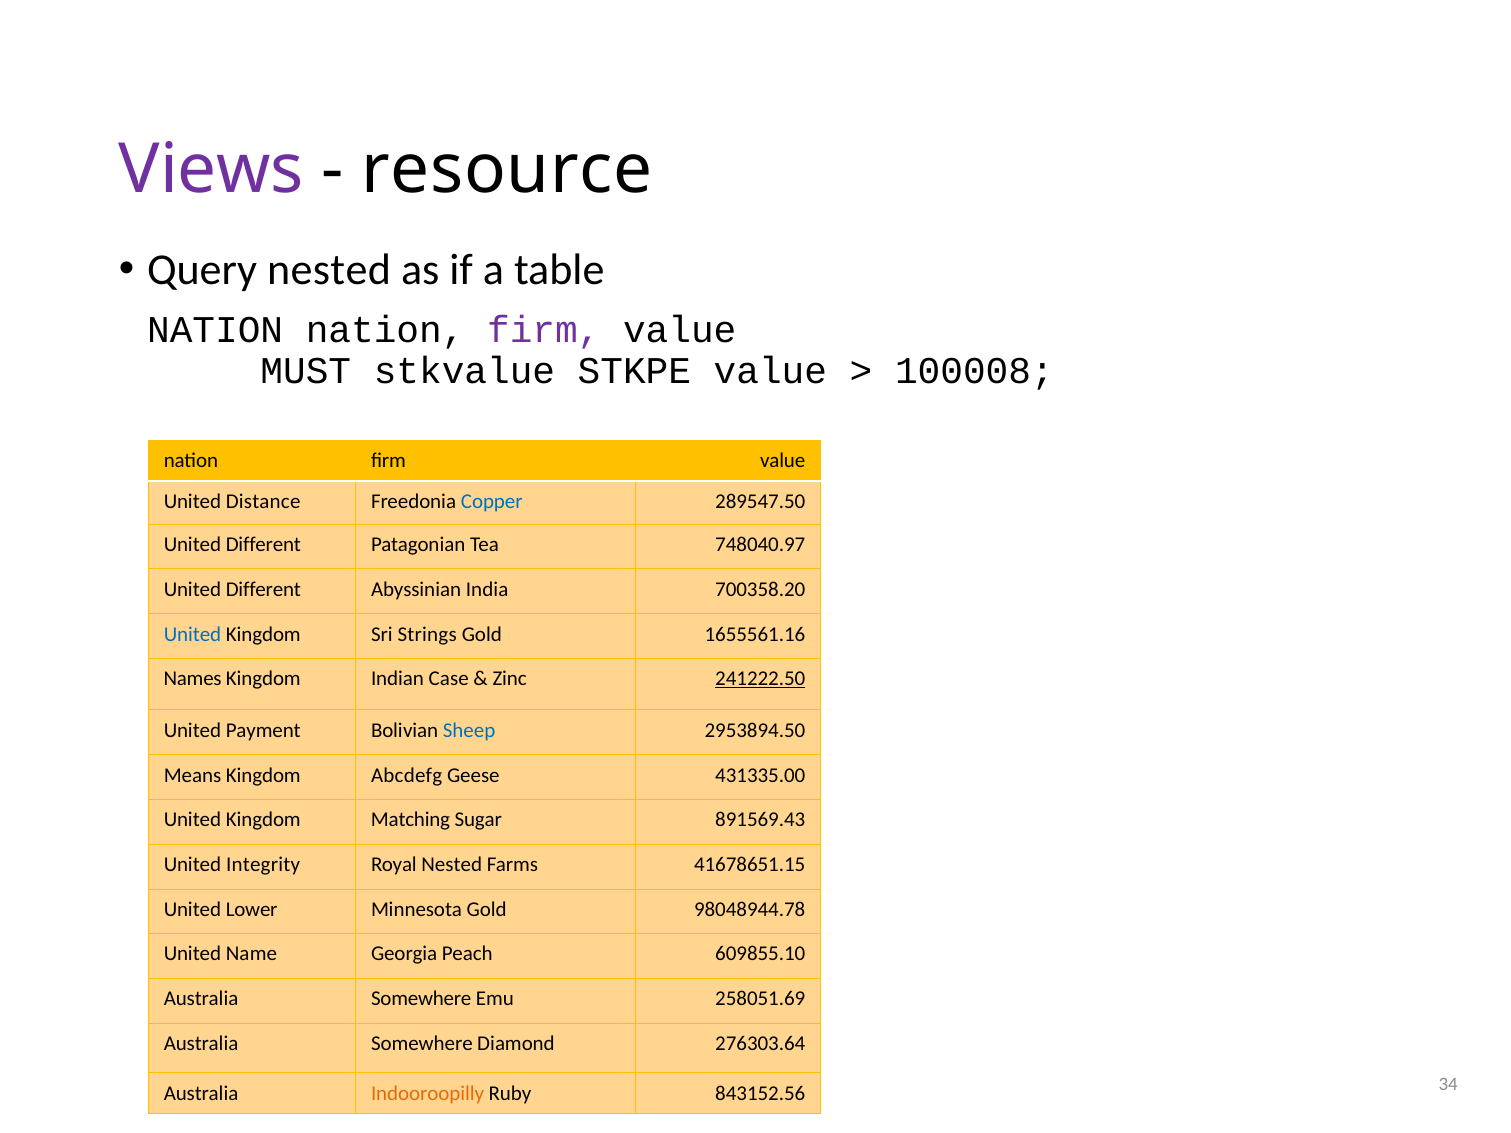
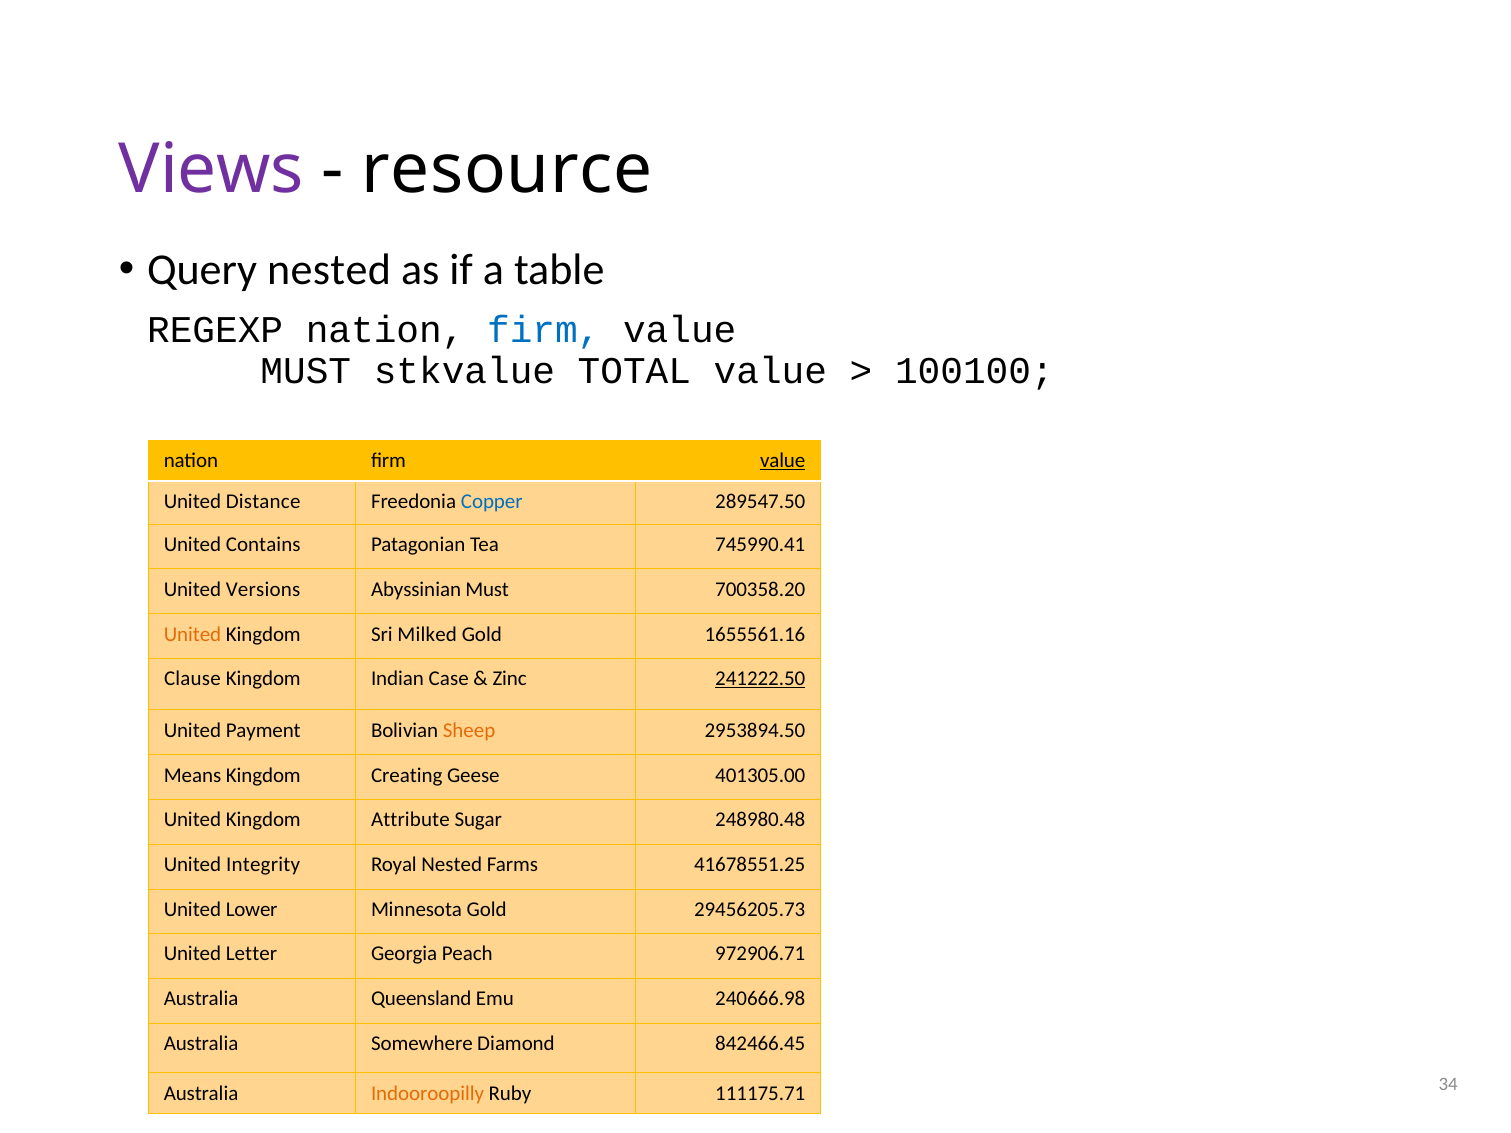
NATION at (215, 330): NATION -> REGEXP
firm at (544, 330) colour: purple -> blue
STKPE: STKPE -> TOTAL
100008: 100008 -> 100100
value at (783, 461) underline: none -> present
Different at (263, 545): Different -> Contains
748040.97: 748040.97 -> 745990.41
Different at (263, 589): Different -> Versions
Abyssinian India: India -> Must
United at (193, 634) colour: blue -> orange
Strings: Strings -> Milked
Names: Names -> Clause
Sheep colour: blue -> orange
Abcdefg: Abcdefg -> Creating
431335.00: 431335.00 -> 401305.00
Matching: Matching -> Attribute
891569.43: 891569.43 -> 248980.48
41678651.15: 41678651.15 -> 41678551.25
98048944.78: 98048944.78 -> 29456205.73
Name: Name -> Letter
609855.10: 609855.10 -> 972906.71
Somewhere at (421, 999): Somewhere -> Queensland
258051.69: 258051.69 -> 240666.98
276303.64: 276303.64 -> 842466.45
843152.56: 843152.56 -> 111175.71
